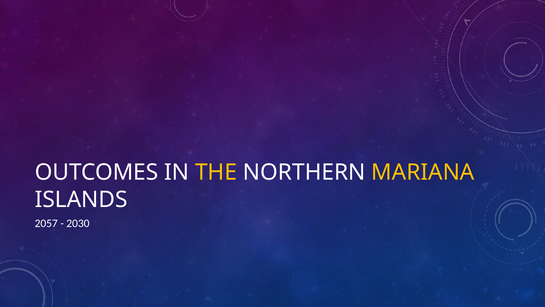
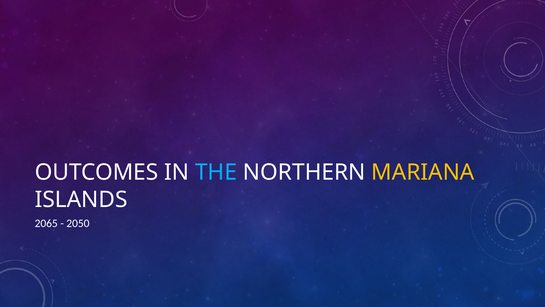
THE colour: yellow -> light blue
2057: 2057 -> 2065
2030: 2030 -> 2050
